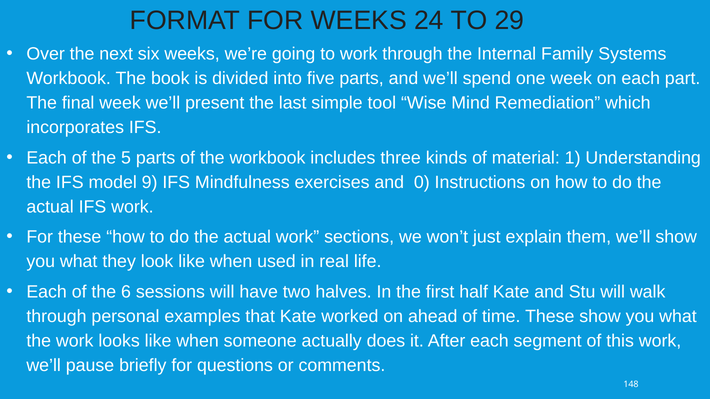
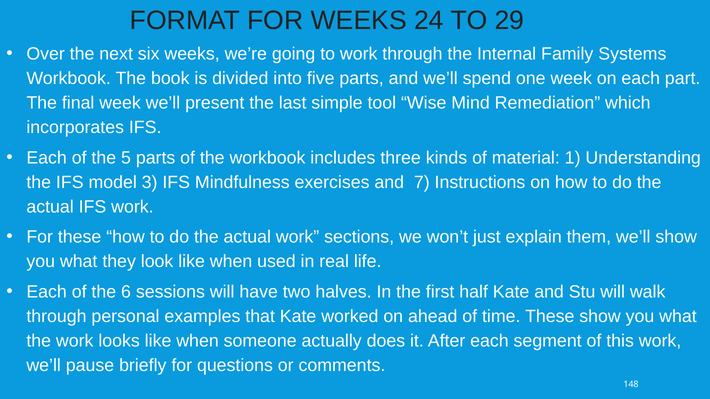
9: 9 -> 3
0: 0 -> 7
